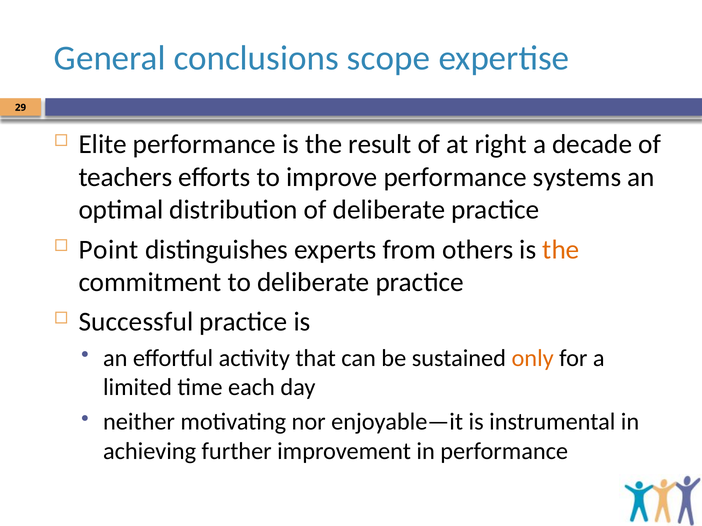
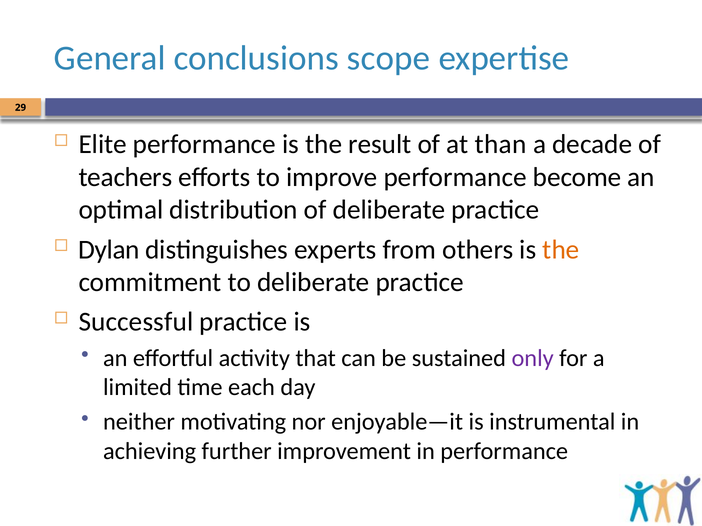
right: right -> than
systems: systems -> become
Point: Point -> Dylan
only colour: orange -> purple
